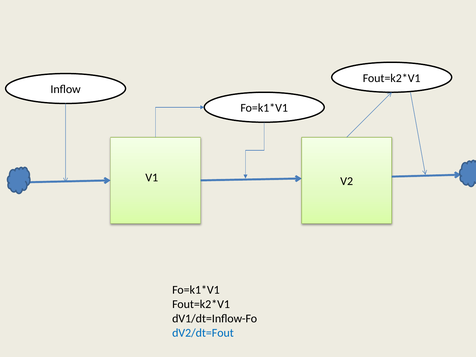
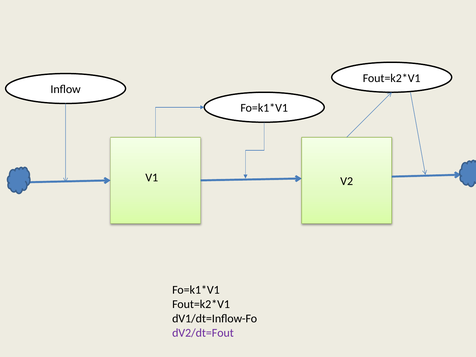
dV2/dt=Fout colour: blue -> purple
